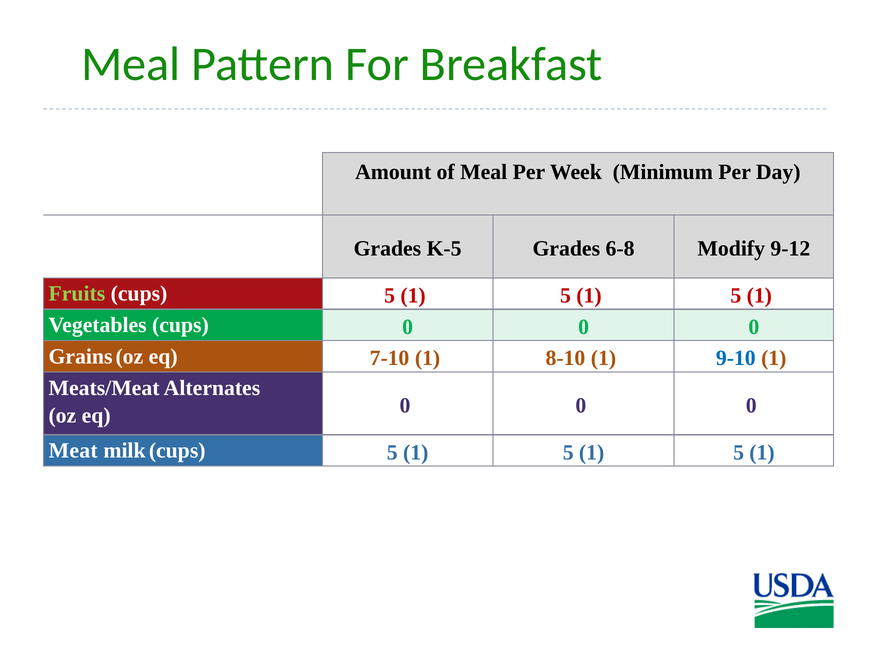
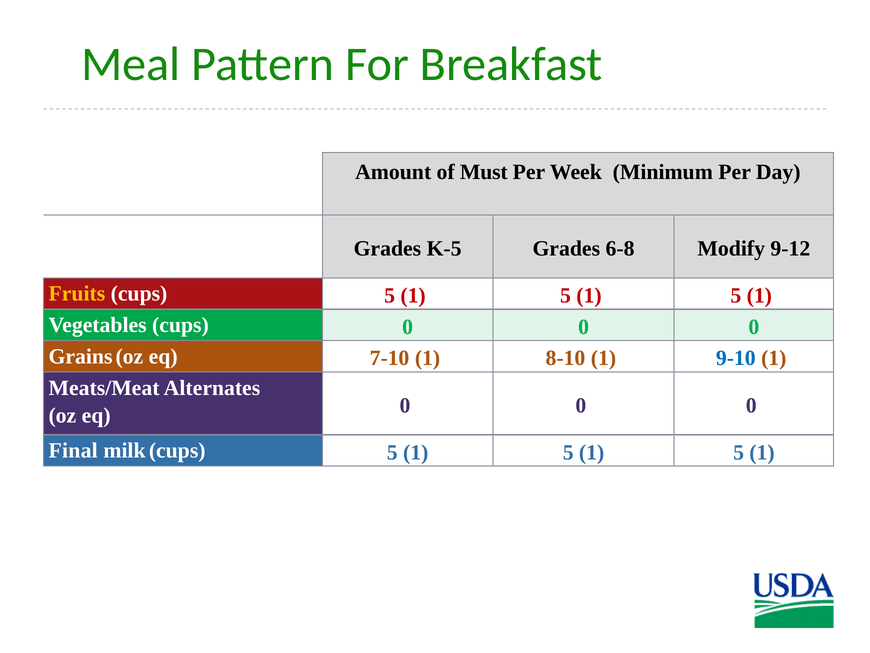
of Meal: Meal -> Must
Fruits colour: light green -> yellow
Meat: Meat -> Final
